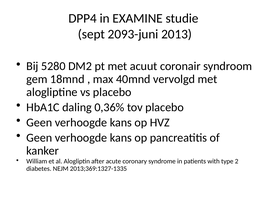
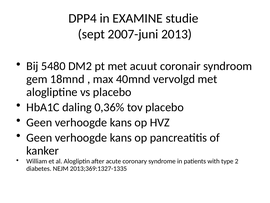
2093-juni: 2093-juni -> 2007-juni
5280: 5280 -> 5480
